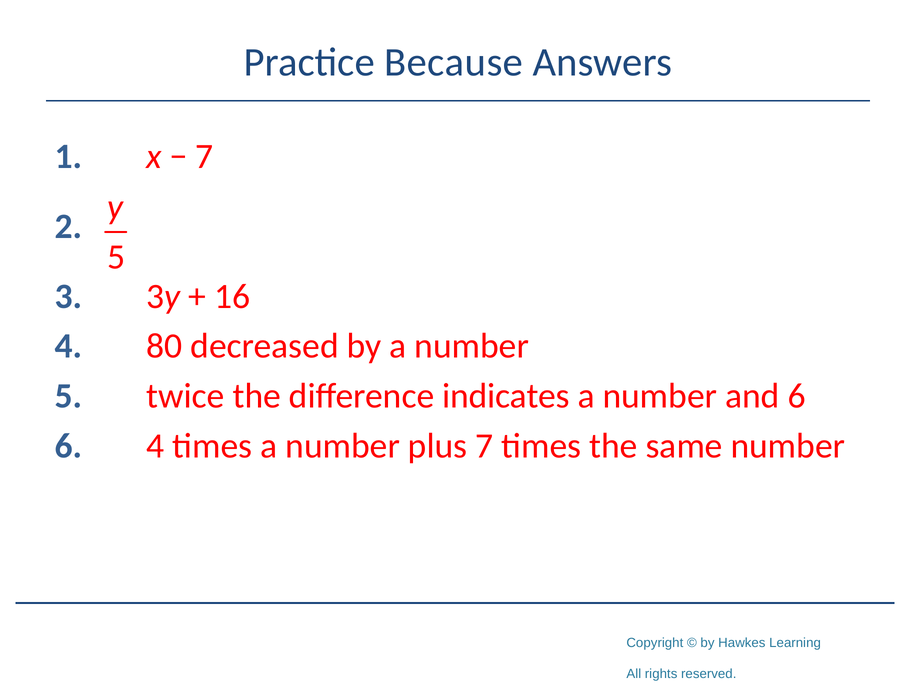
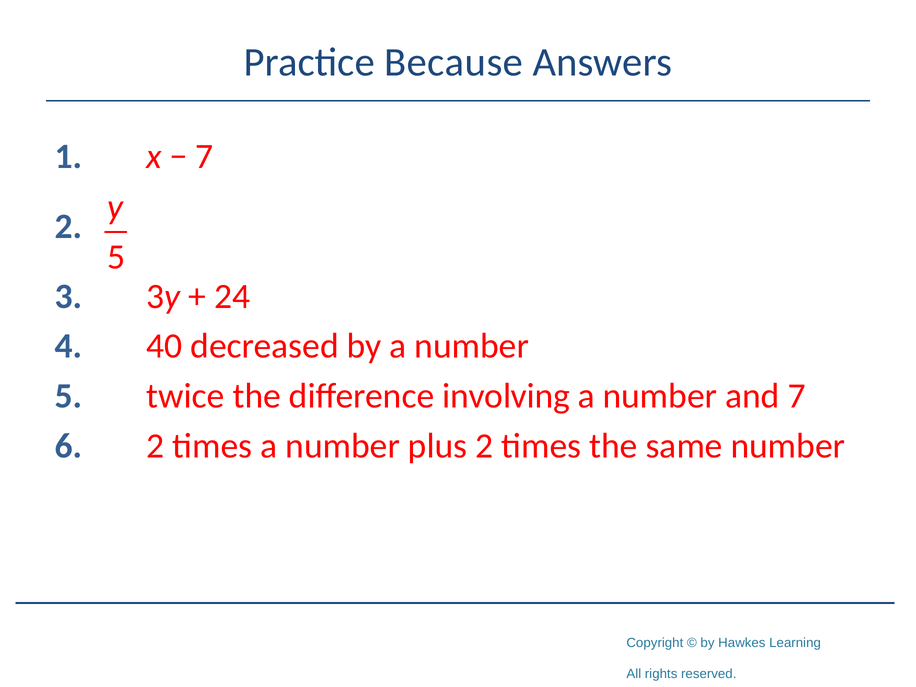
16: 16 -> 24
80: 80 -> 40
indicates: indicates -> involving
and 6: 6 -> 7
6 4: 4 -> 2
plus 7: 7 -> 2
